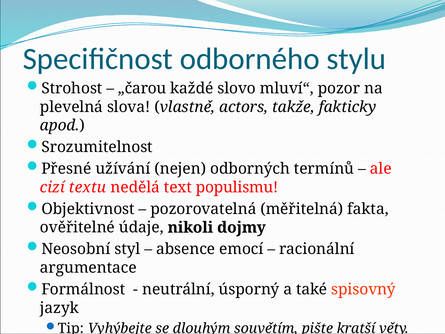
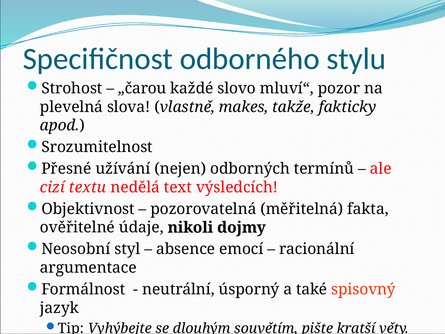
actors: actors -> makes
populismu: populismu -> výsledcích
